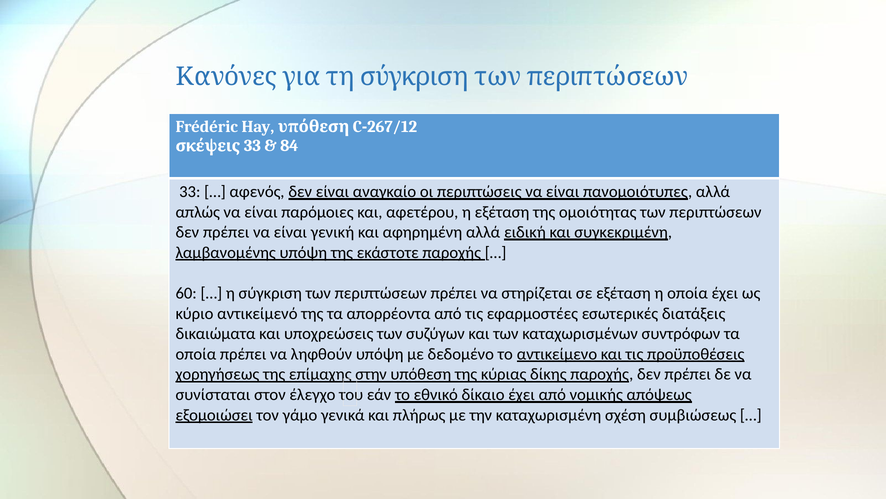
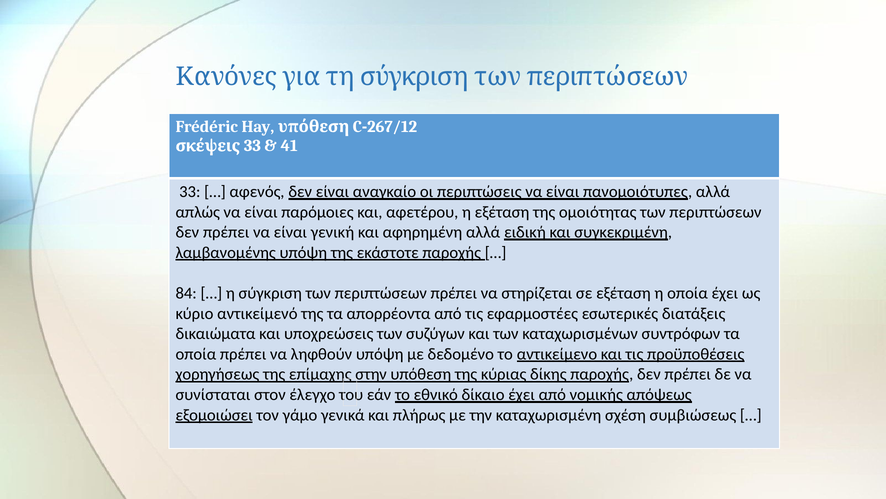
84: 84 -> 41
60: 60 -> 84
